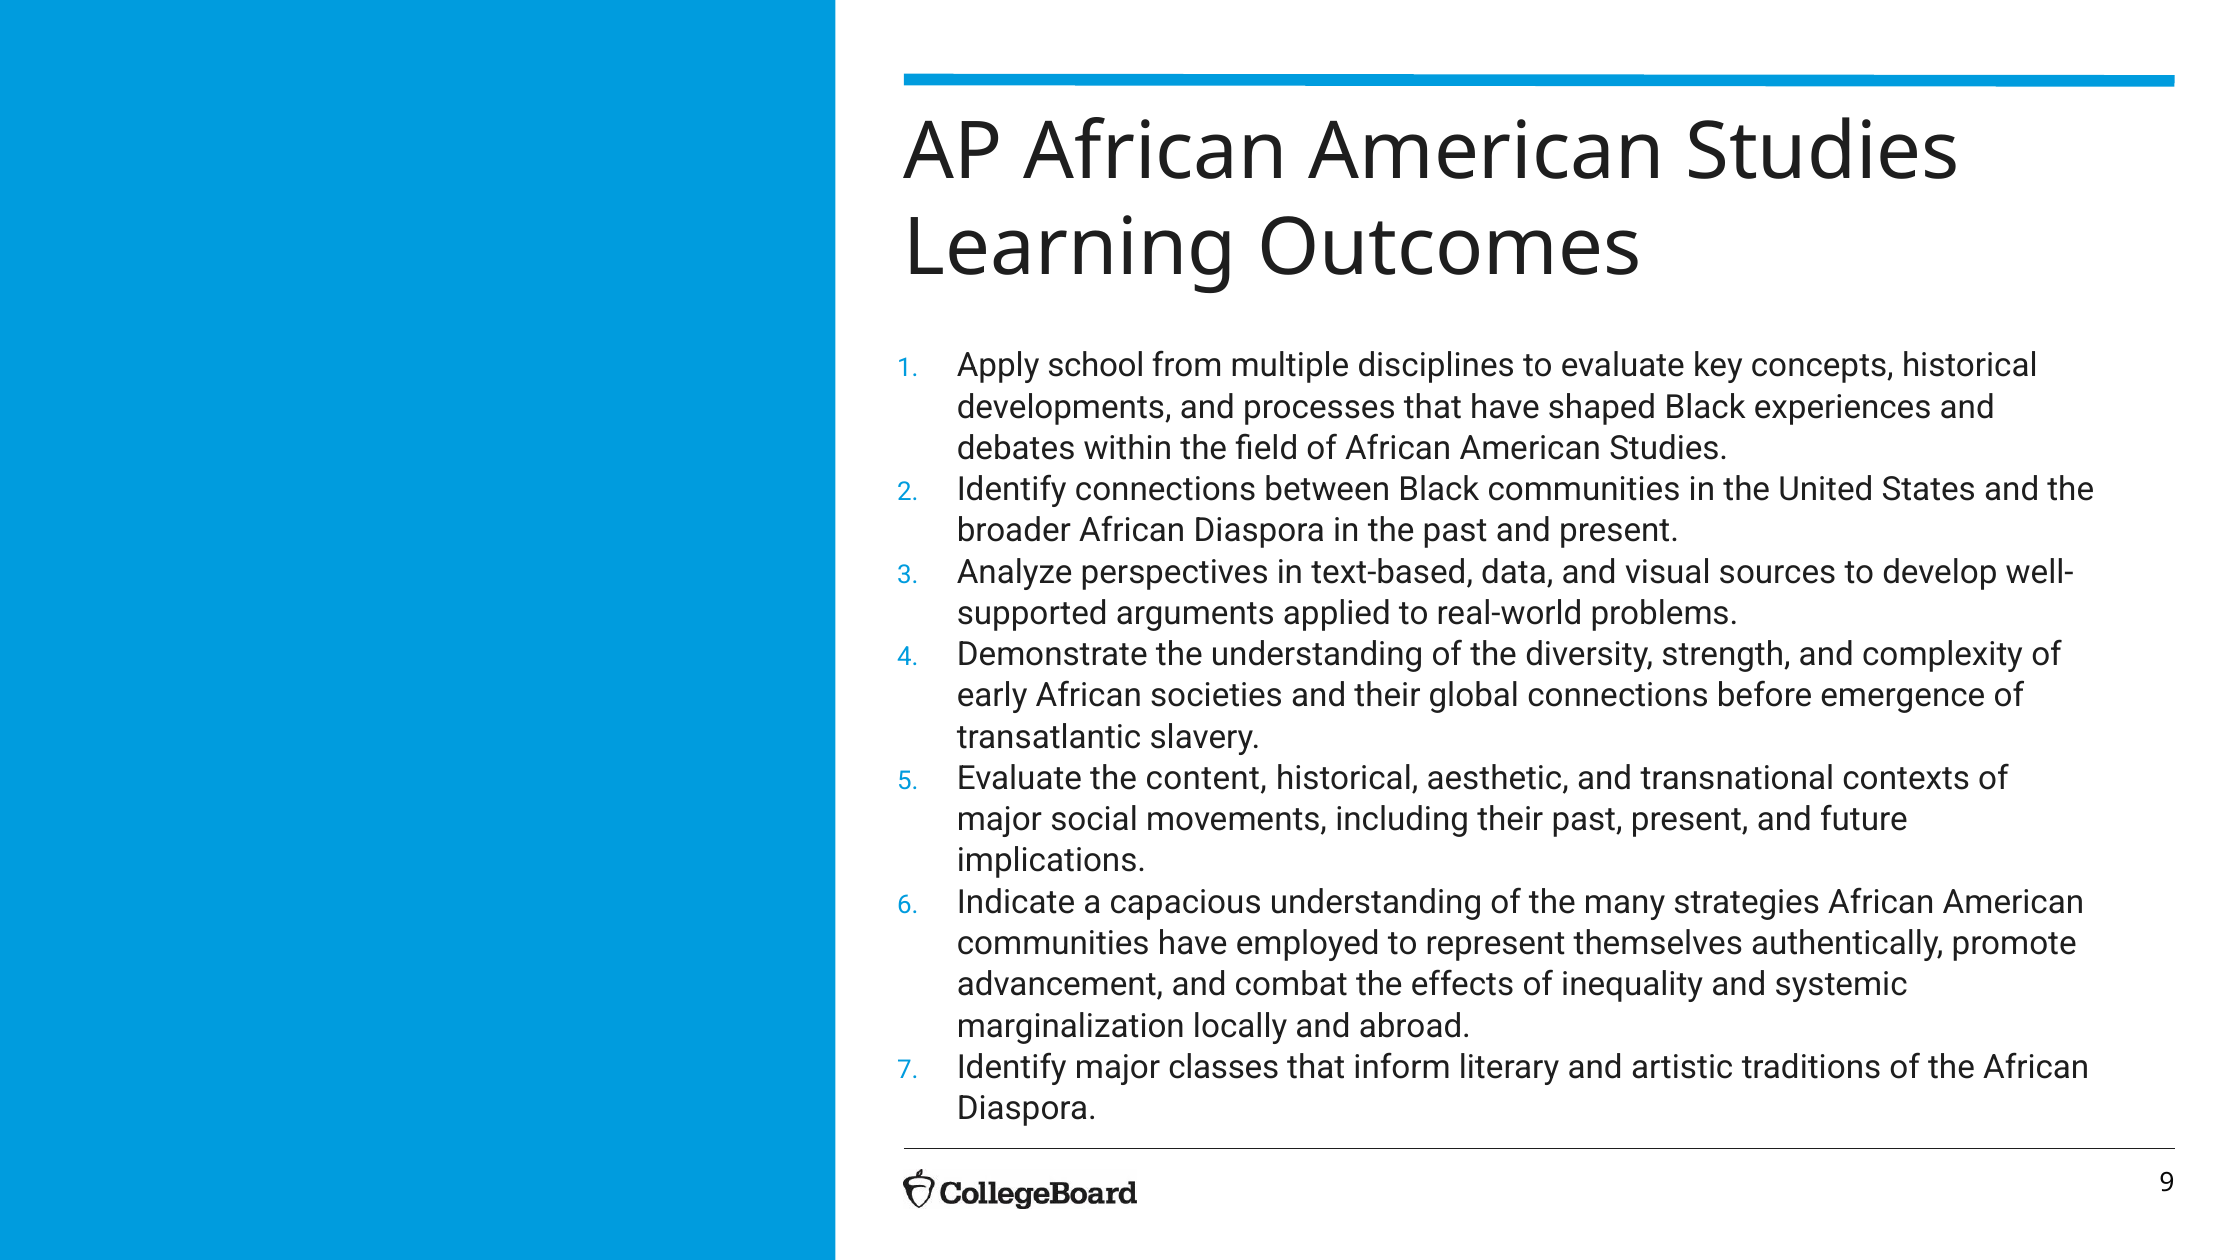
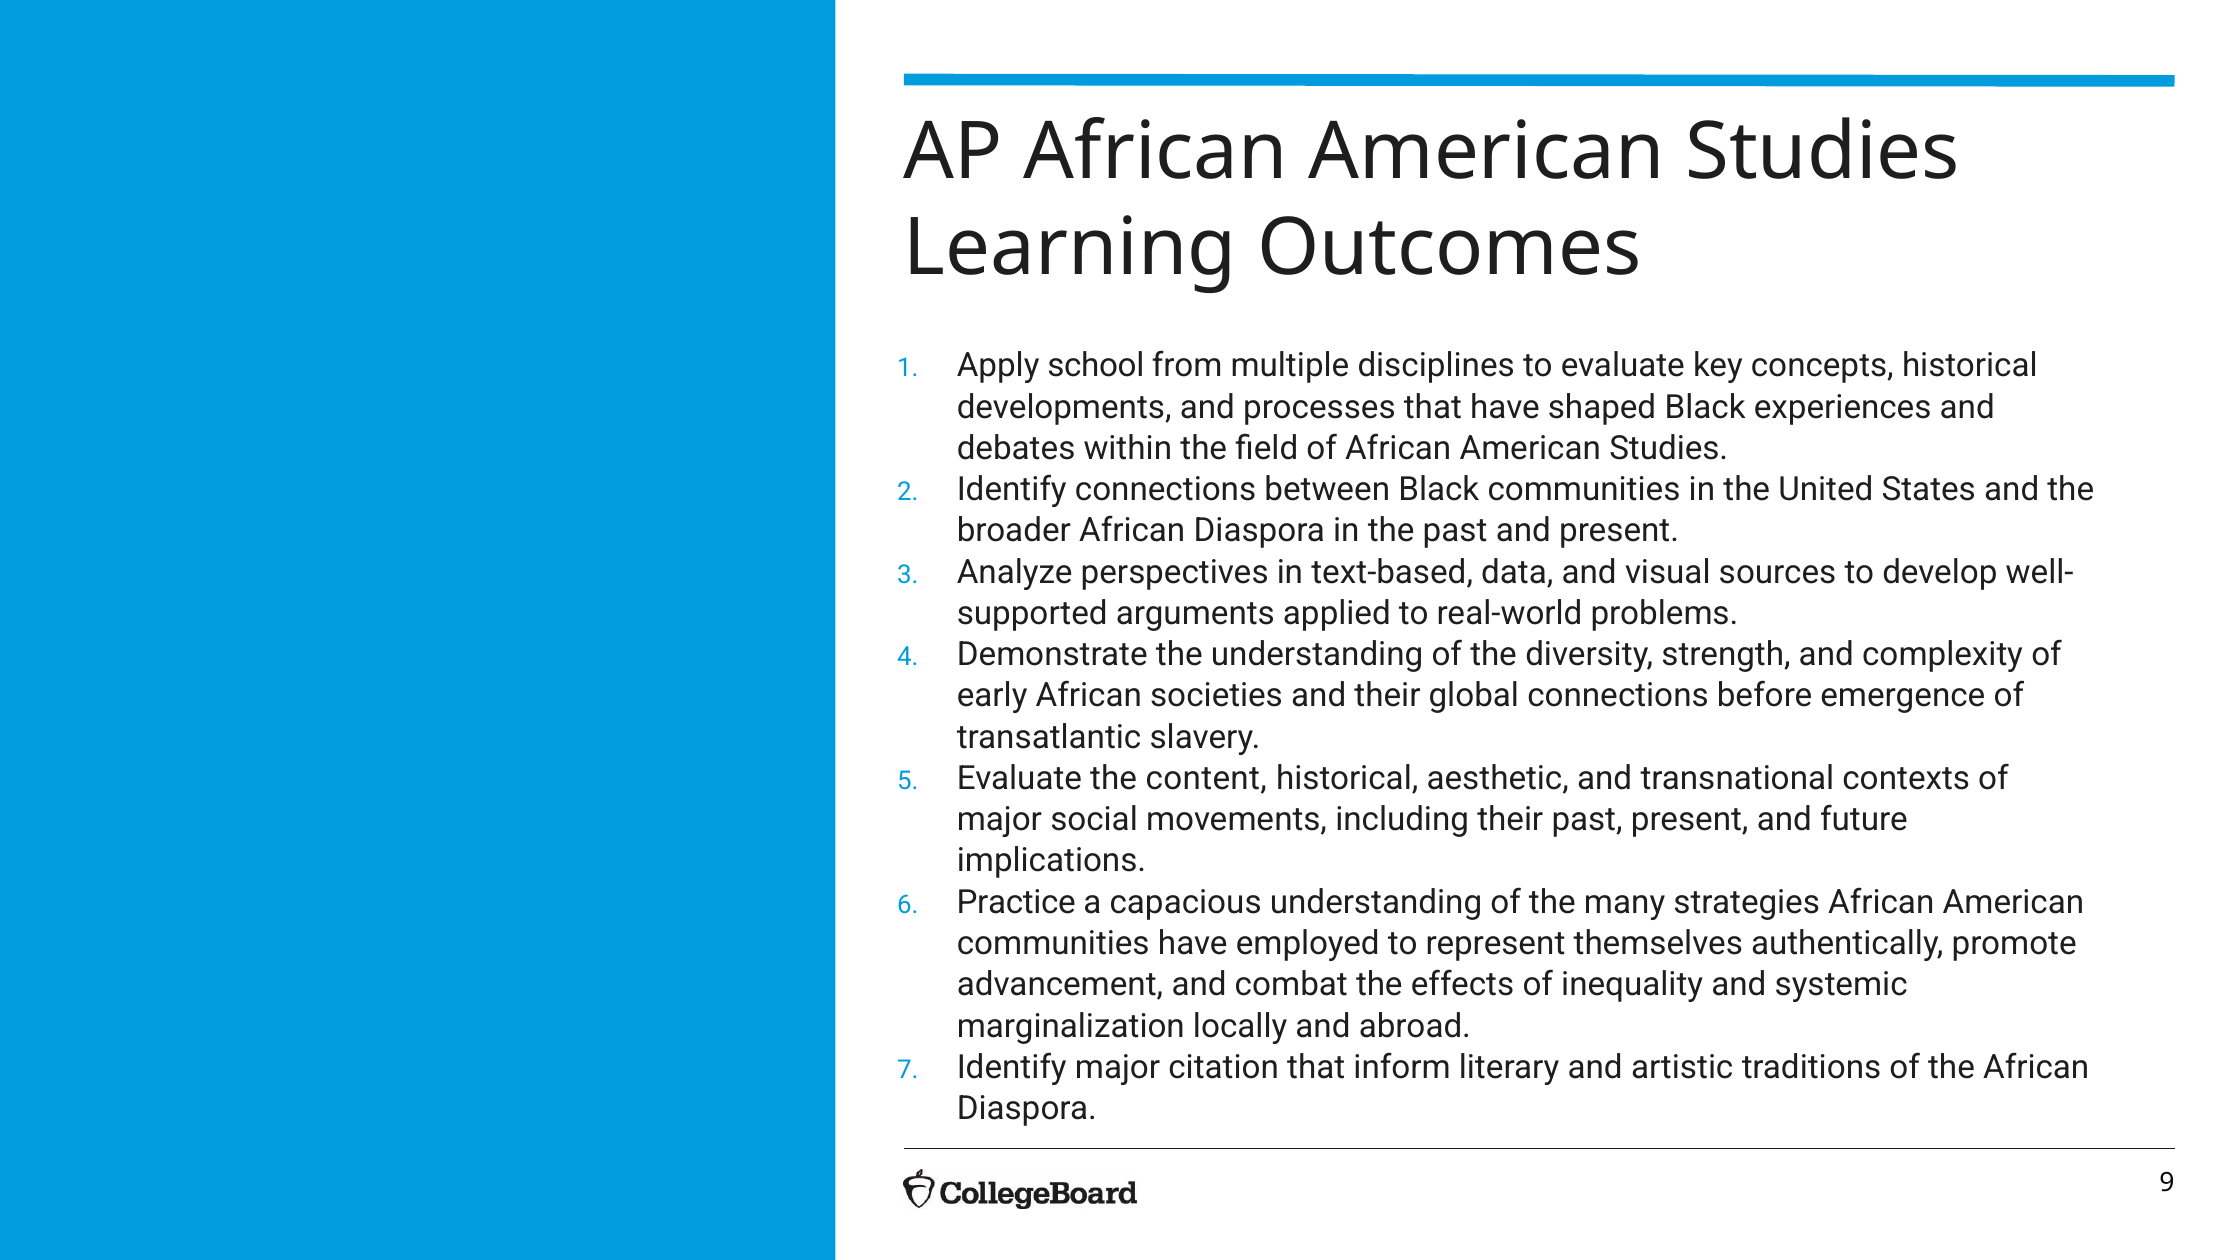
Indicate: Indicate -> Practice
classes: classes -> citation
